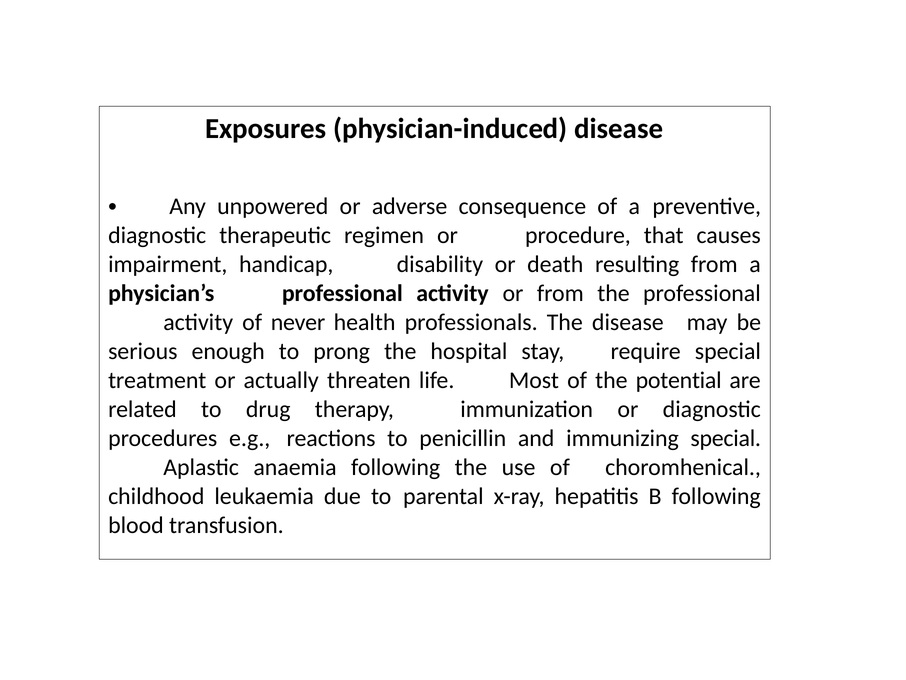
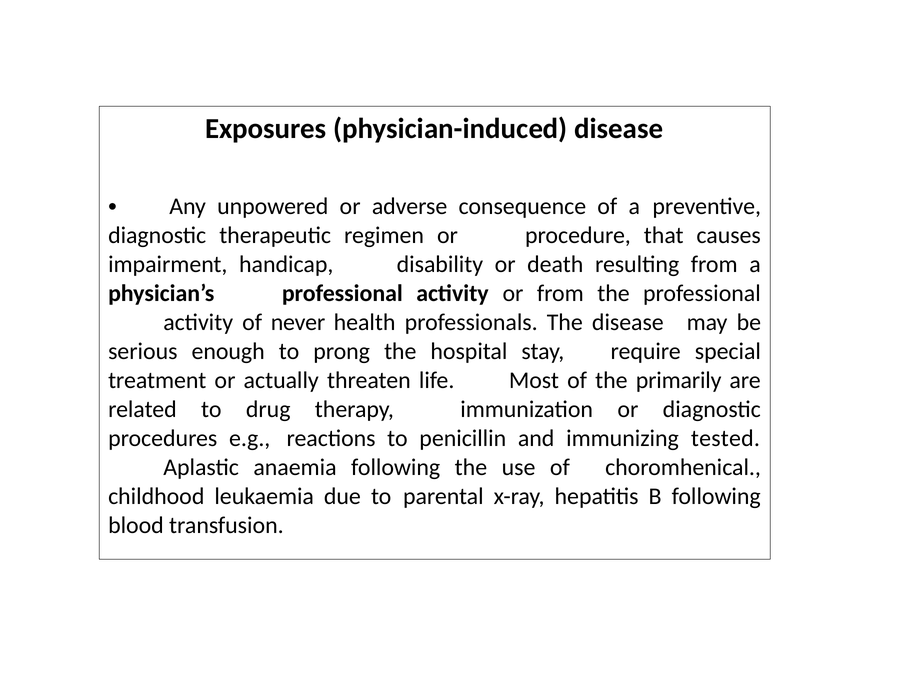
potential: potential -> primarily
immunizing special: special -> tested
